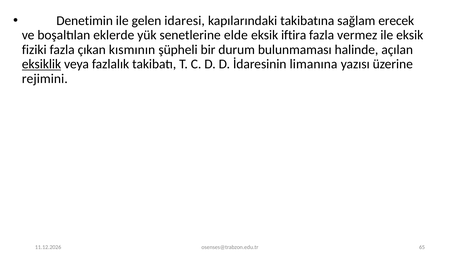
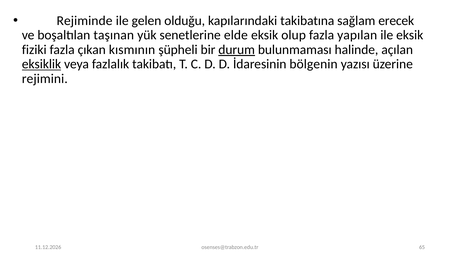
Denetimin: Denetimin -> Rejiminde
idaresi: idaresi -> olduğu
eklerde: eklerde -> taşınan
iftira: iftira -> olup
vermez: vermez -> yapılan
durum underline: none -> present
limanına: limanına -> bölgenin
